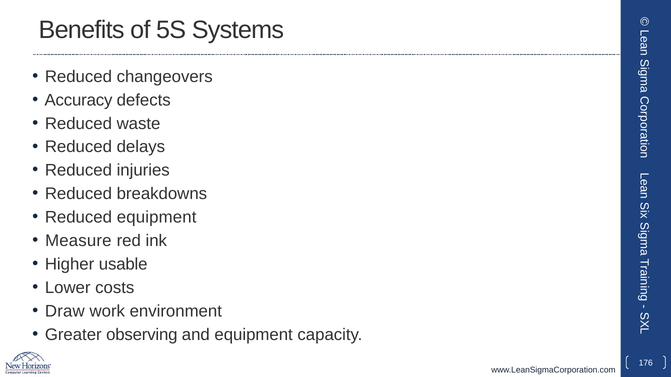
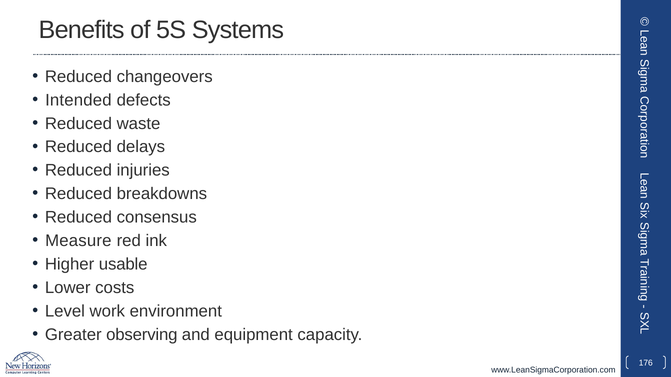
Accuracy: Accuracy -> Intended
Reduced equipment: equipment -> consensus
Draw: Draw -> Level
